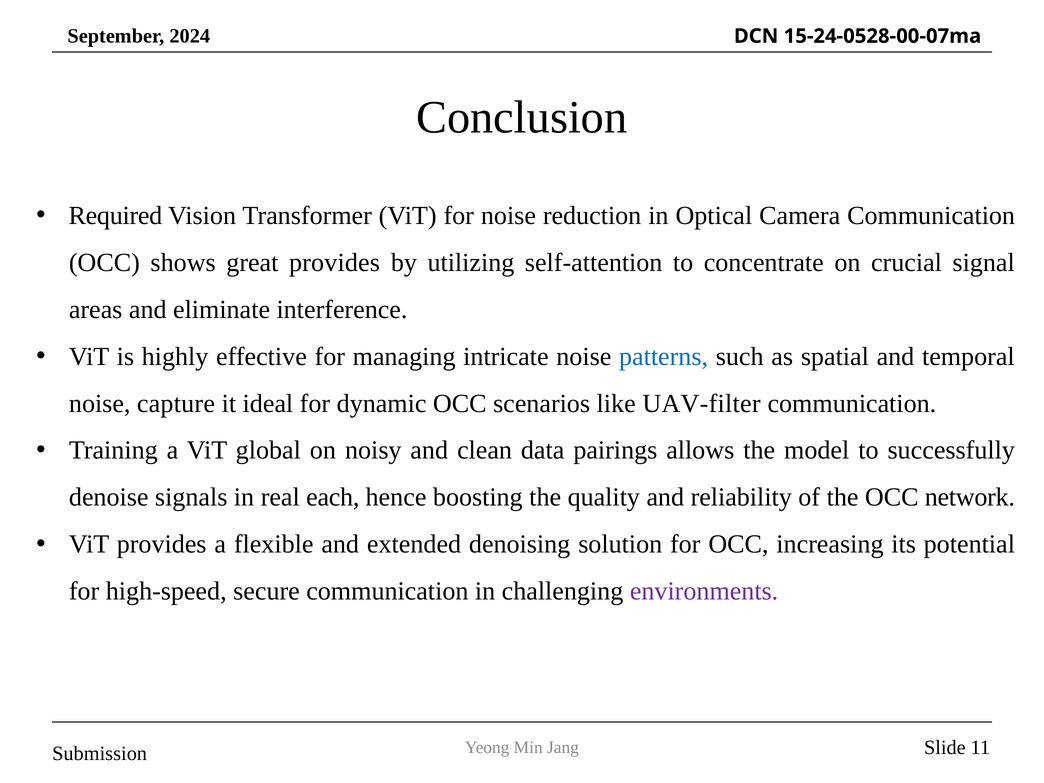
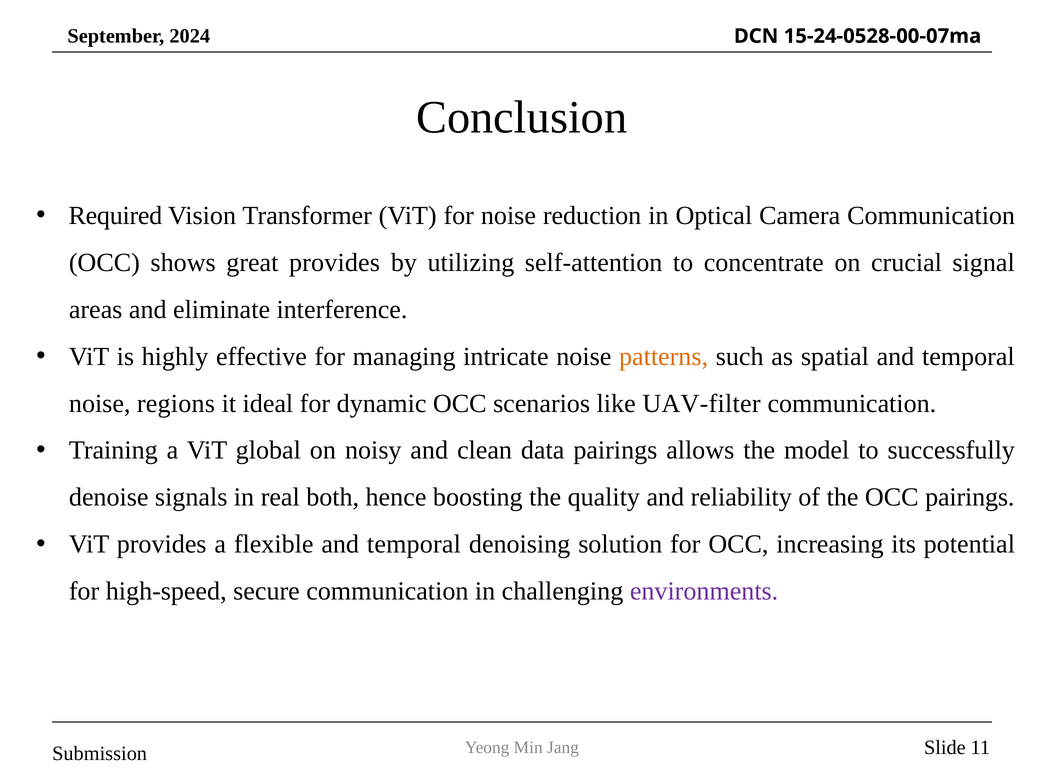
patterns colour: blue -> orange
capture: capture -> regions
each: each -> both
OCC network: network -> pairings
flexible and extended: extended -> temporal
